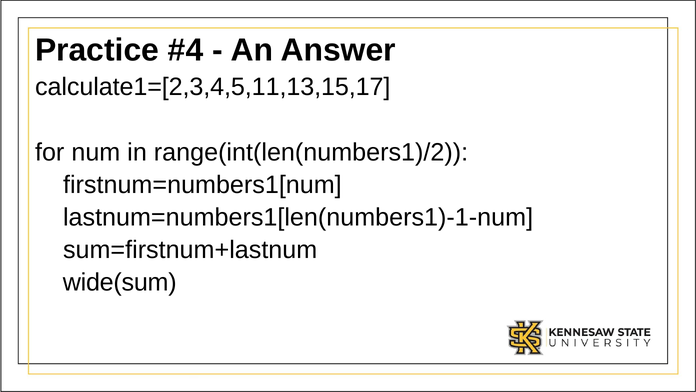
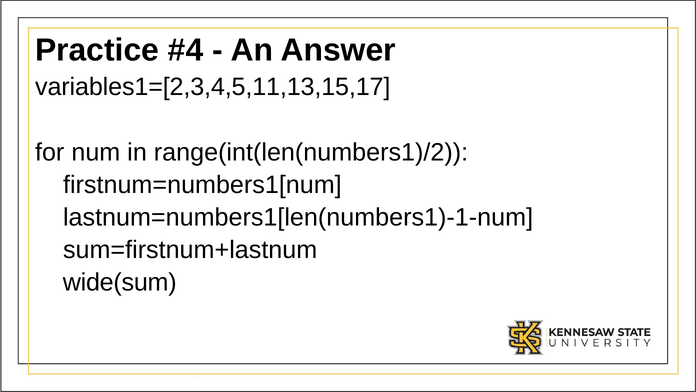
calculate1=[2,3,4,5,11,13,15,17: calculate1=[2,3,4,5,11,13,15,17 -> variables1=[2,3,4,5,11,13,15,17
